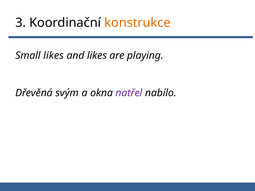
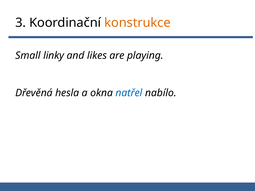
Small likes: likes -> linky
svým: svým -> hesla
natřel colour: purple -> blue
